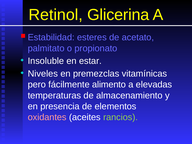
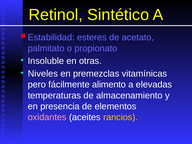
Glicerina: Glicerina -> Sintético
estar: estar -> otras
rancios colour: light green -> yellow
